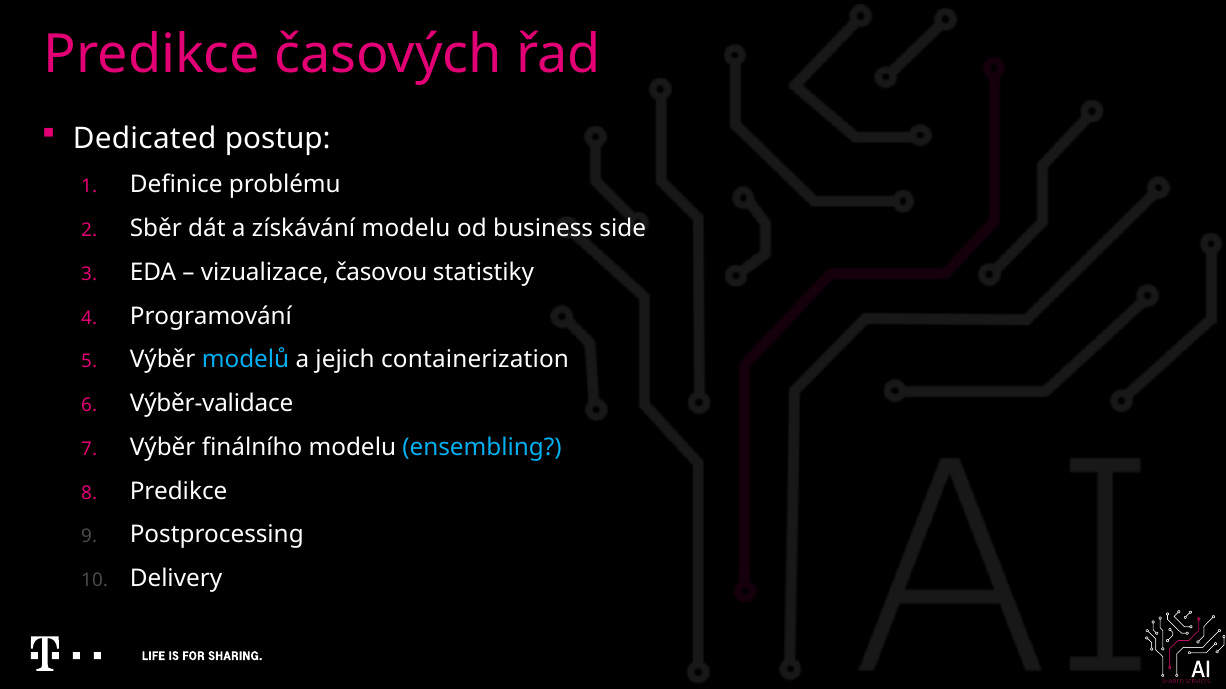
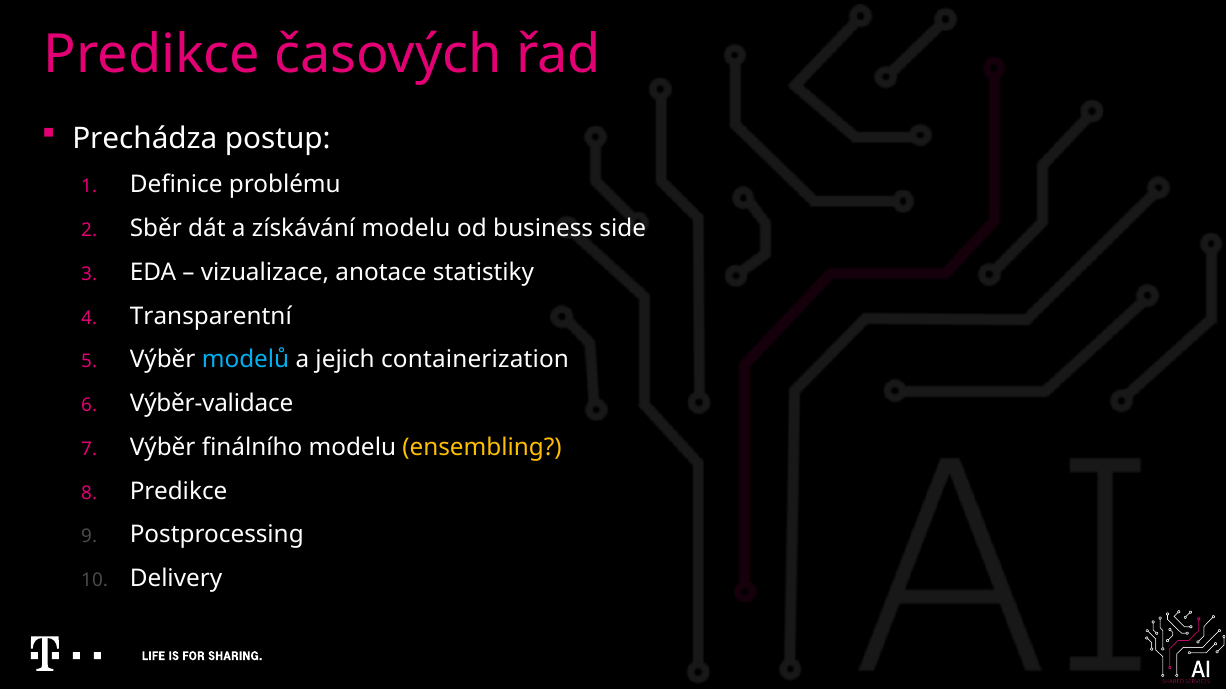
Dedicated: Dedicated -> Prechádza
časovou: časovou -> anotace
Programování: Programování -> Transparentní
ensembling colour: light blue -> yellow
